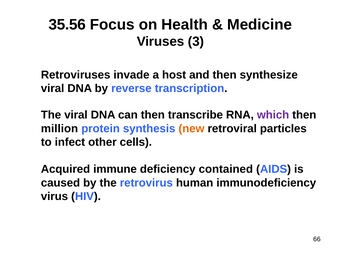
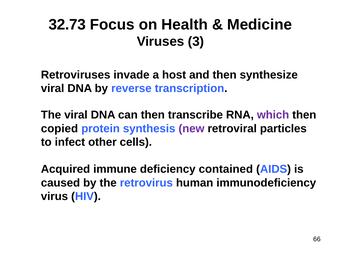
35.56: 35.56 -> 32.73
million: million -> copied
new colour: orange -> purple
